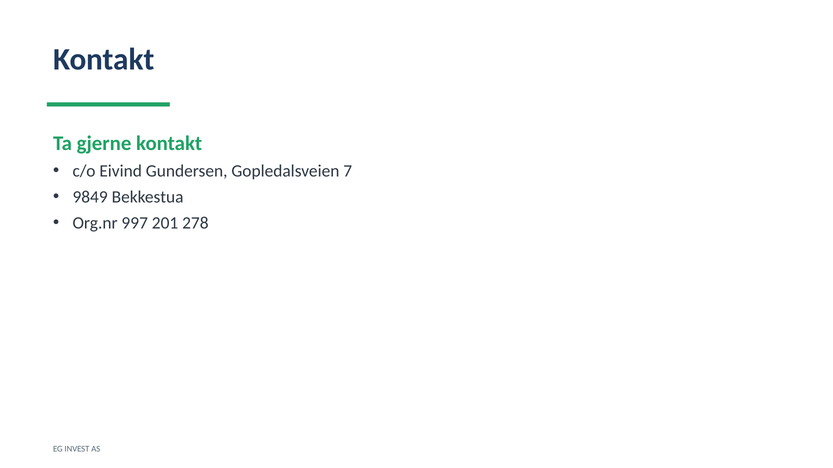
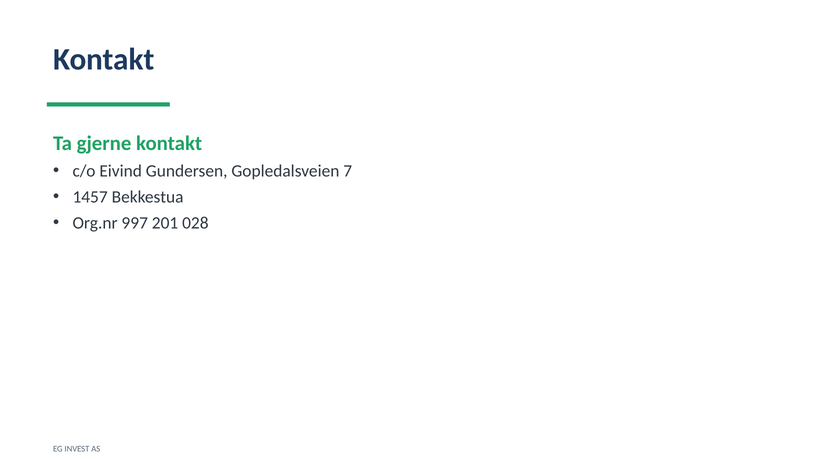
9849: 9849 -> 1457
278: 278 -> 028
